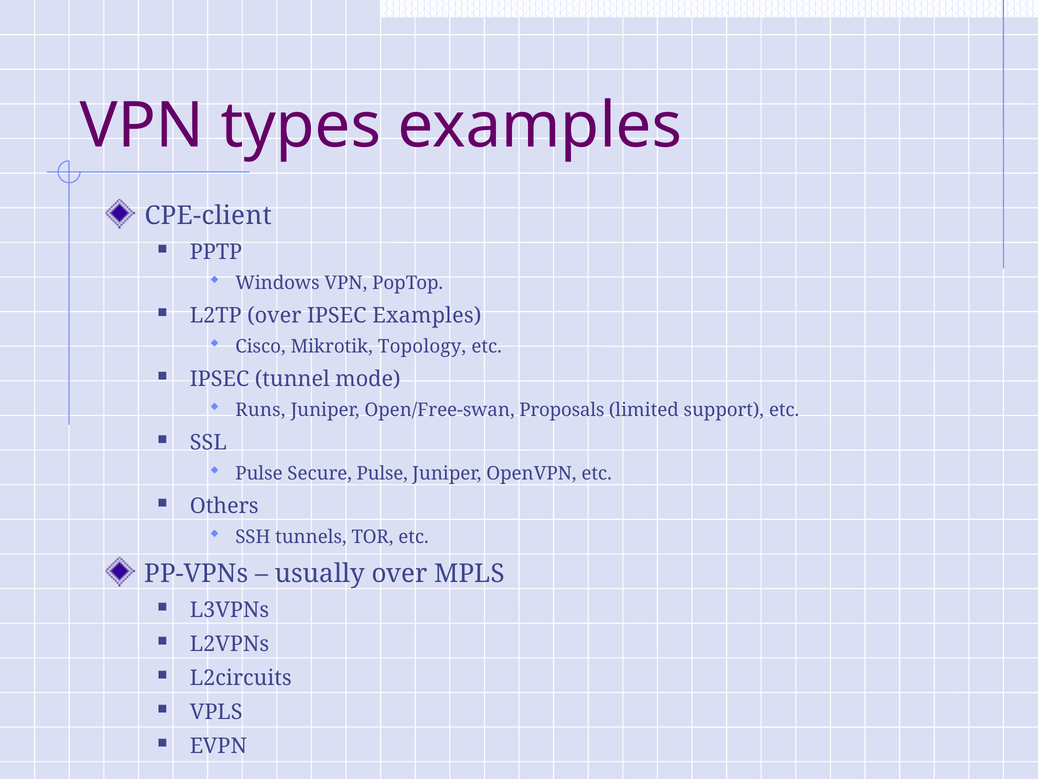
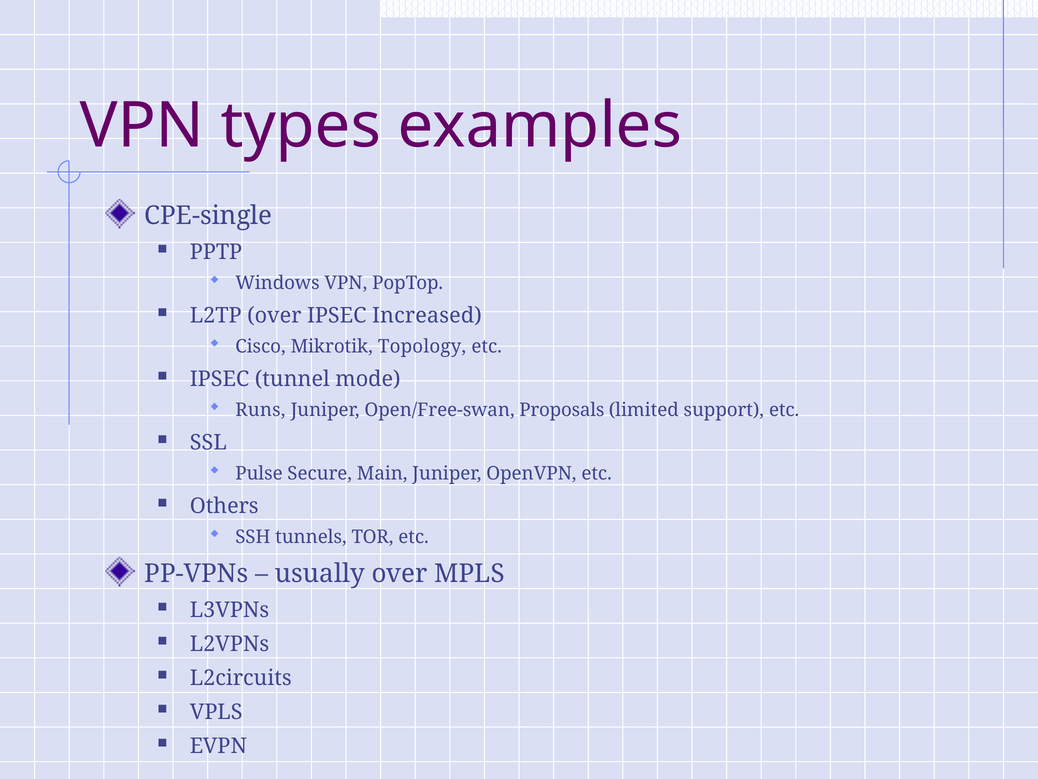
CPE-client: CPE-client -> CPE-single
IPSEC Examples: Examples -> Increased
Secure Pulse: Pulse -> Main
